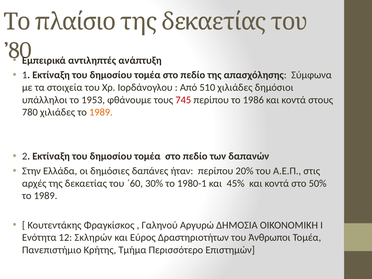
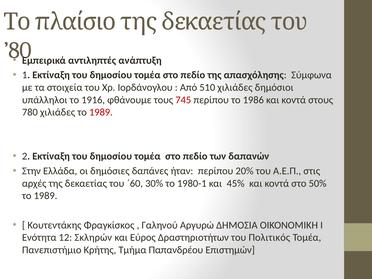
1953: 1953 -> 1916
1989 at (101, 112) colour: orange -> red
Άνθρωποι: Άνθρωποι -> Πολιτικός
Περισσότερο: Περισσότερο -> Παπανδρέου
